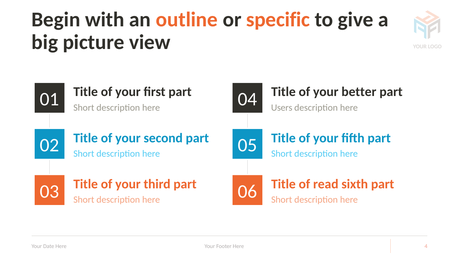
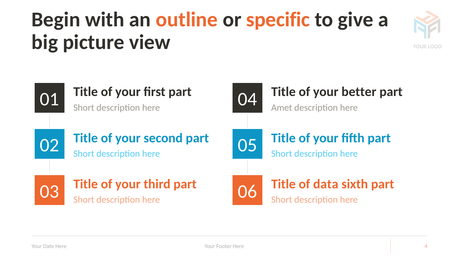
Users: Users -> Amet
read: read -> data
